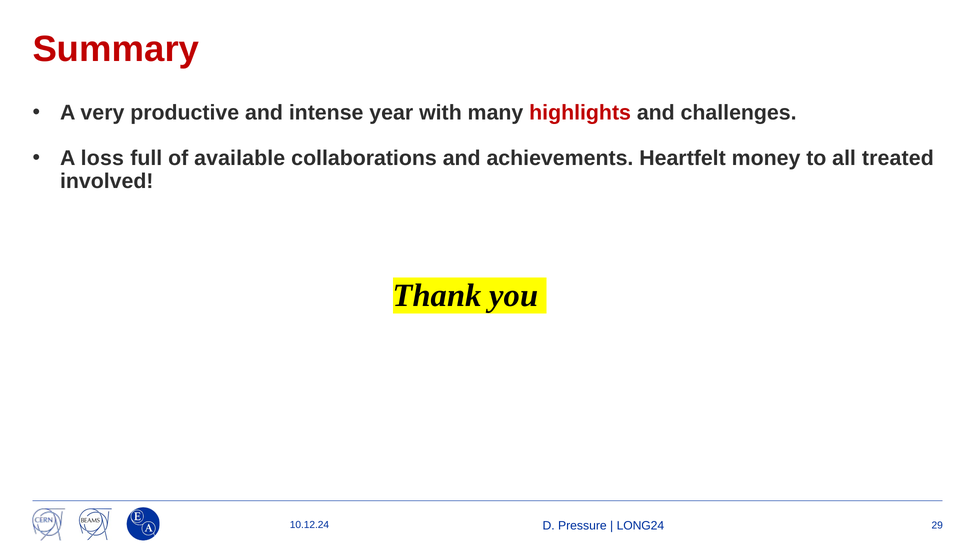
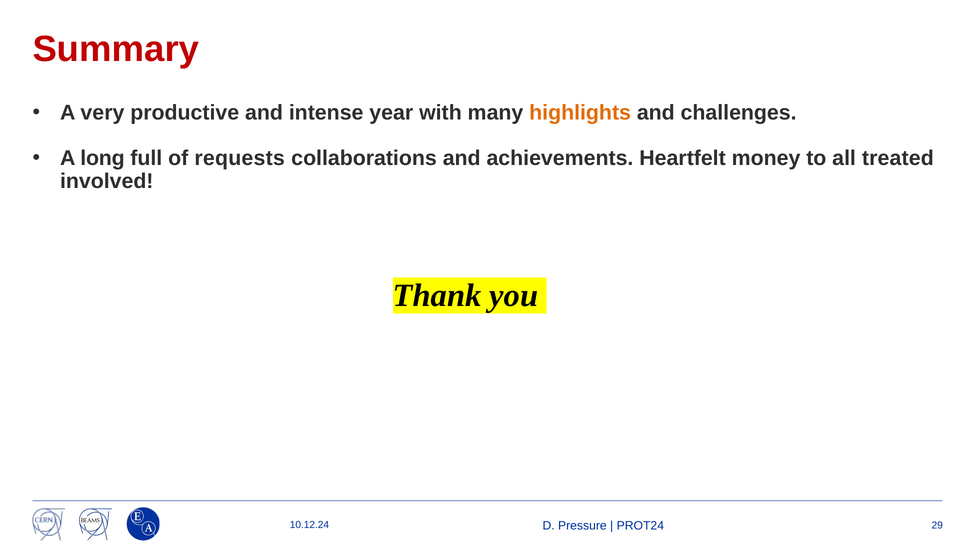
highlights colour: red -> orange
loss: loss -> long
available: available -> requests
LONG24: LONG24 -> PROT24
